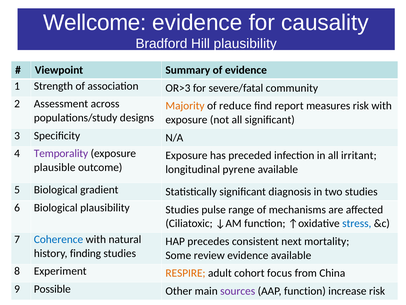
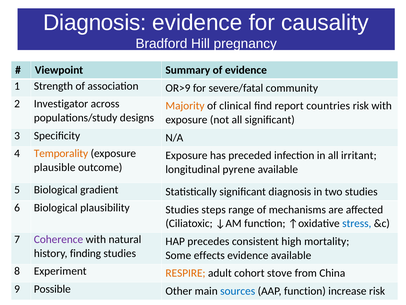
Wellcome at (95, 23): Wellcome -> Diagnosis
Hill plausibility: plausibility -> pregnancy
OR>3: OR>3 -> OR>9
Assessment: Assessment -> Investigator
reduce: reduce -> clinical
measures: measures -> countries
Temporality colour: purple -> orange
pulse: pulse -> steps
Coherence colour: blue -> purple
next: next -> high
review: review -> effects
focus: focus -> stove
sources colour: purple -> blue
